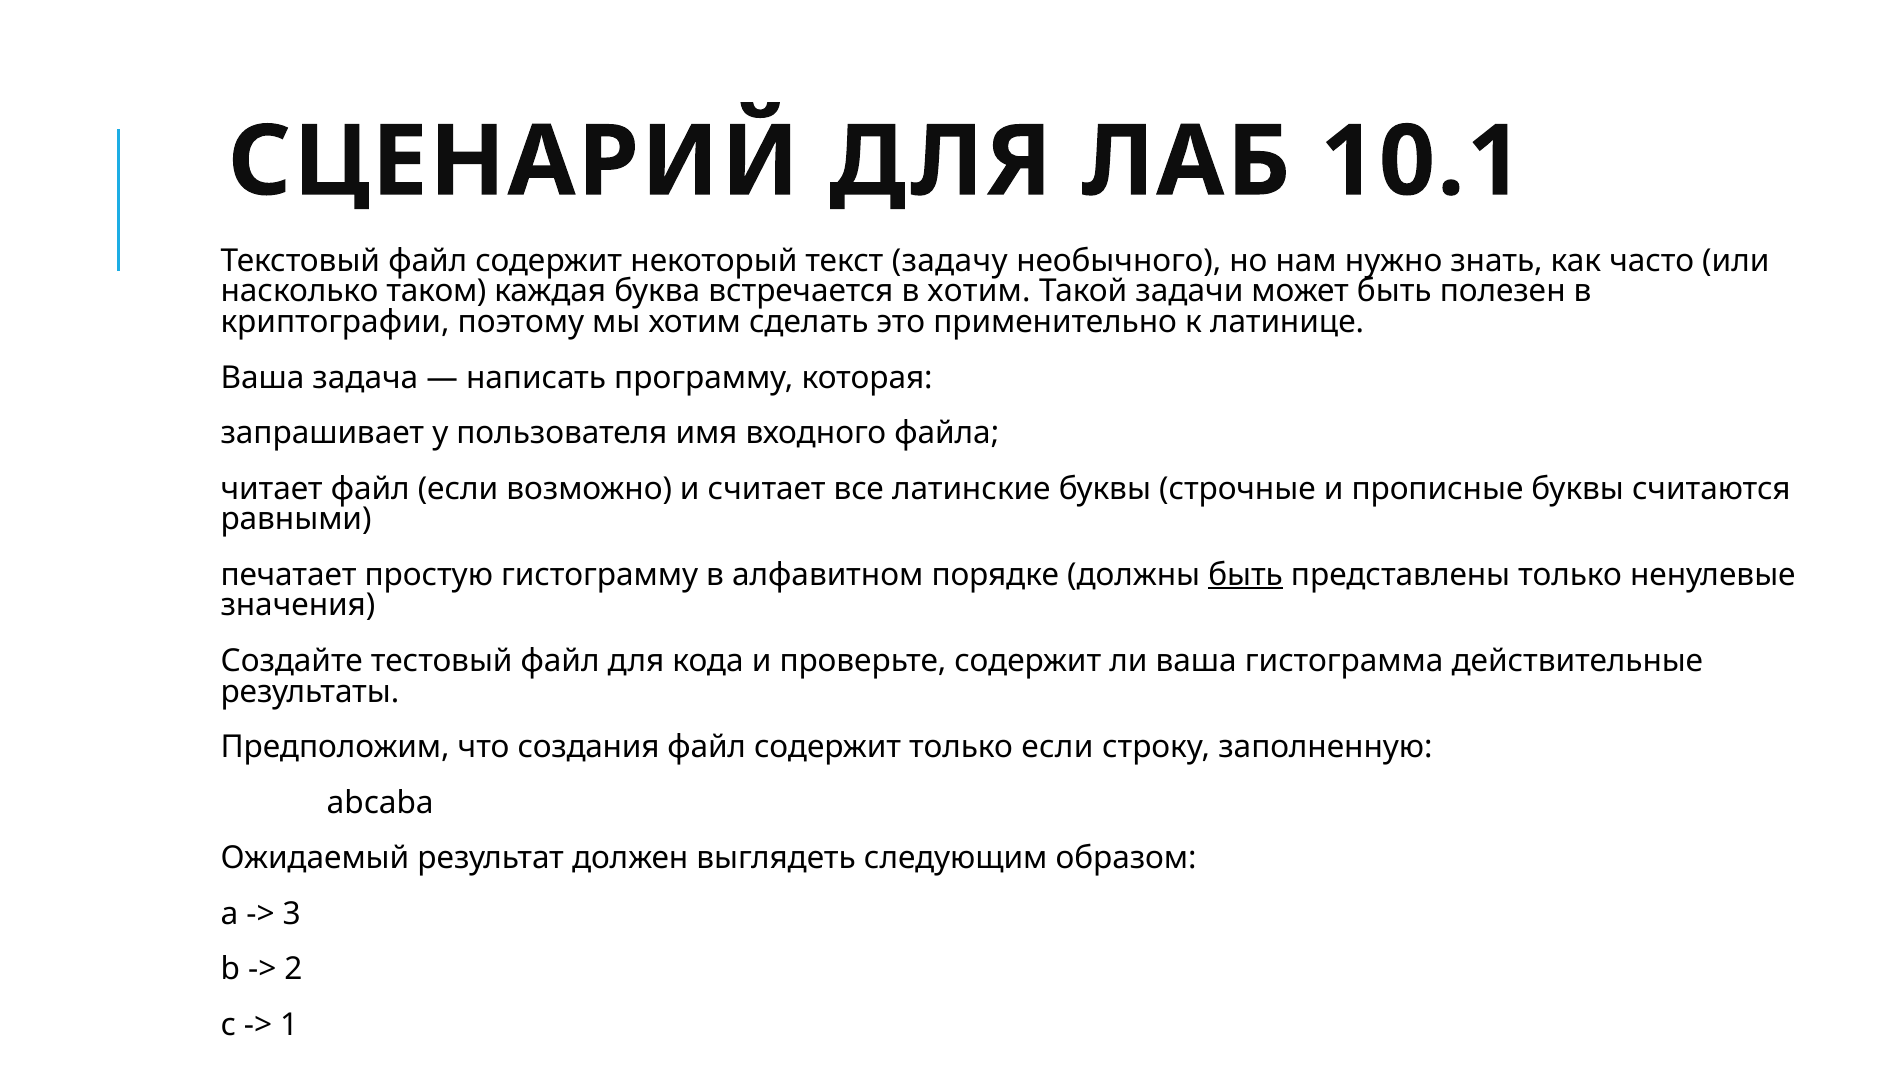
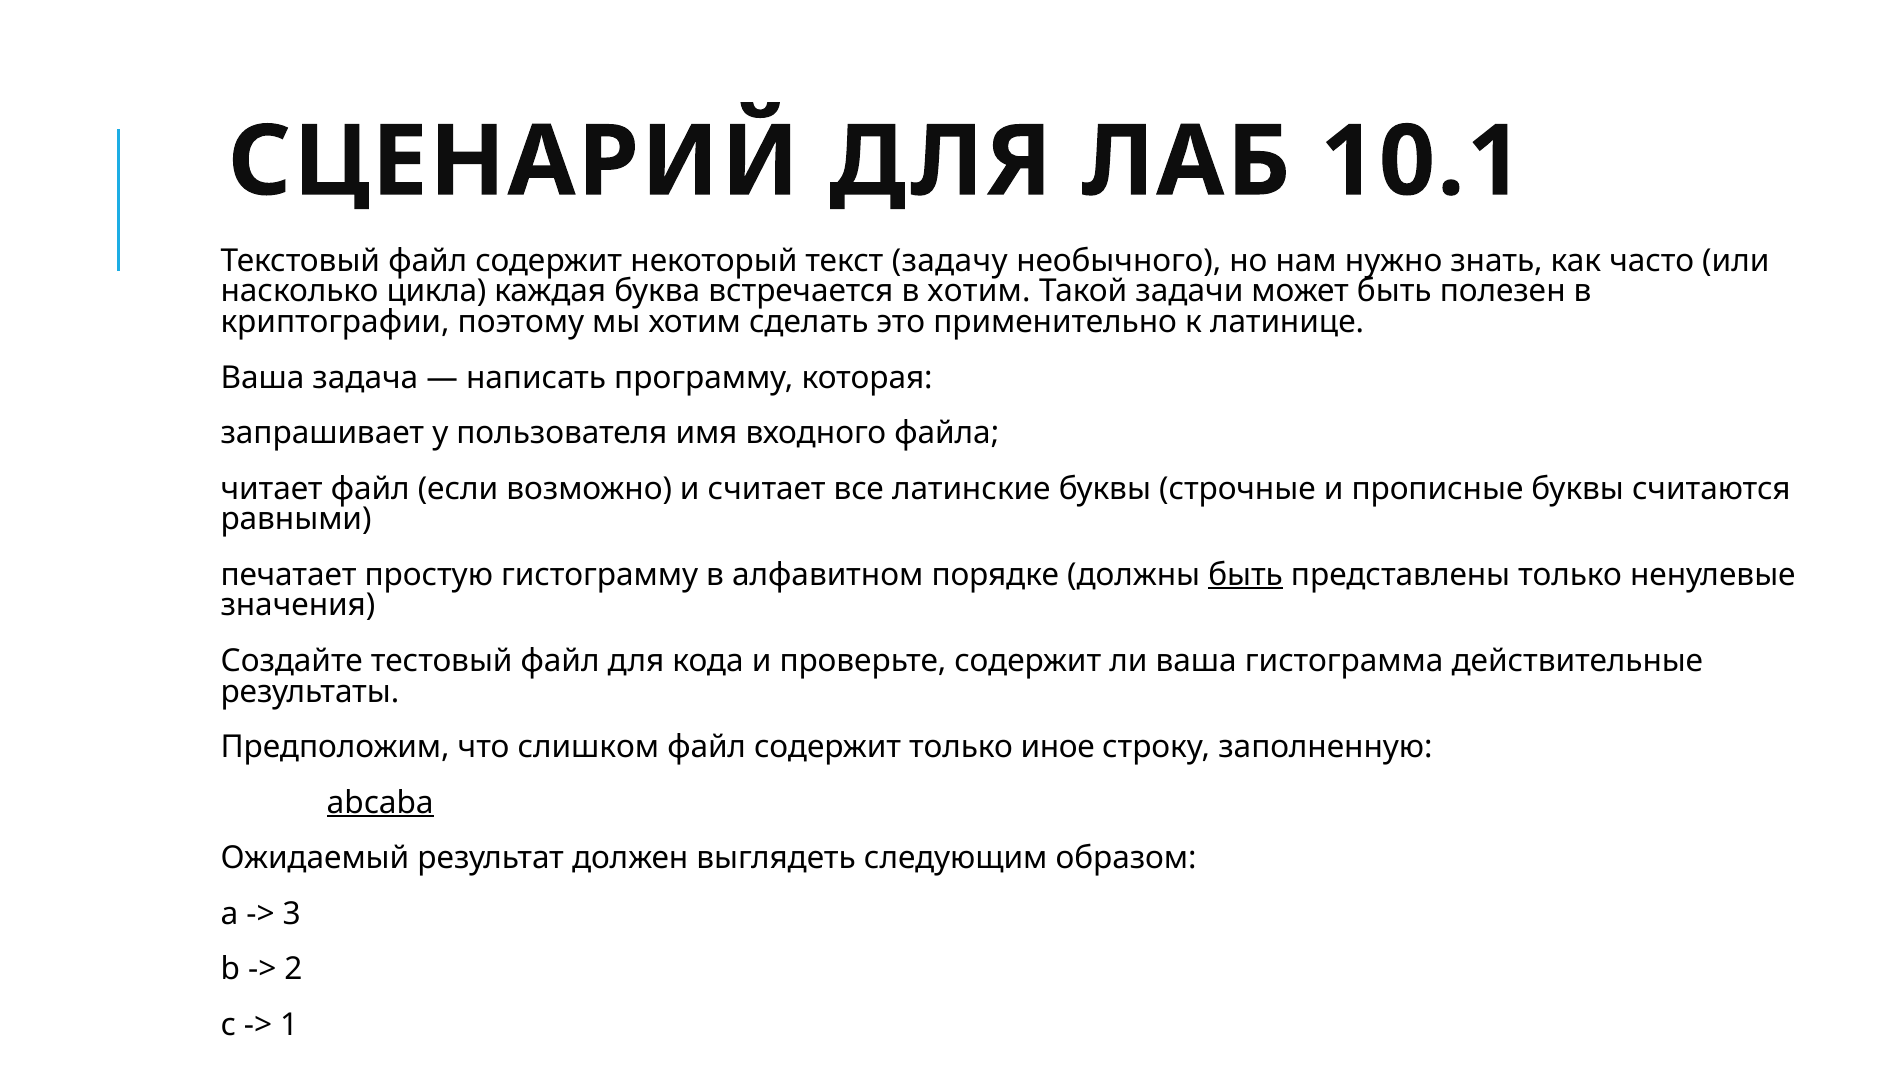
таком: таком -> цикла
создания: создания -> слишком
только если: если -> иное
abcaba underline: none -> present
